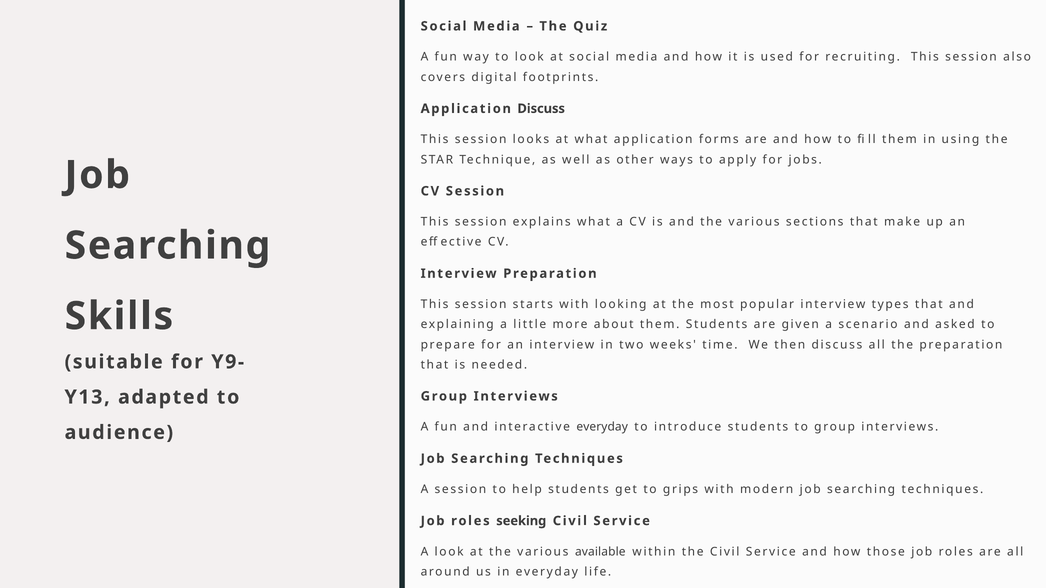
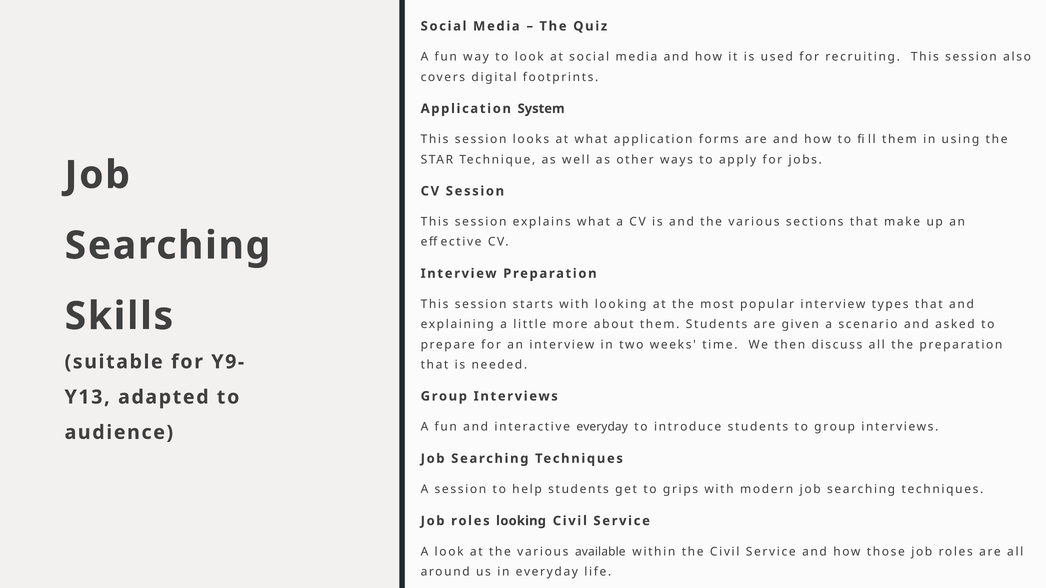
Application Discuss: Discuss -> System
roles seeking: seeking -> looking
